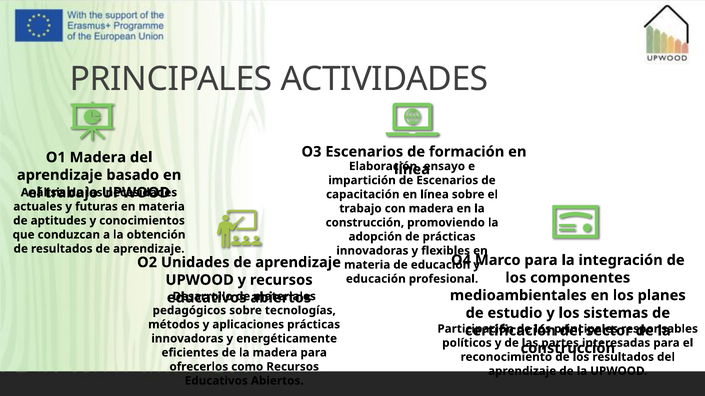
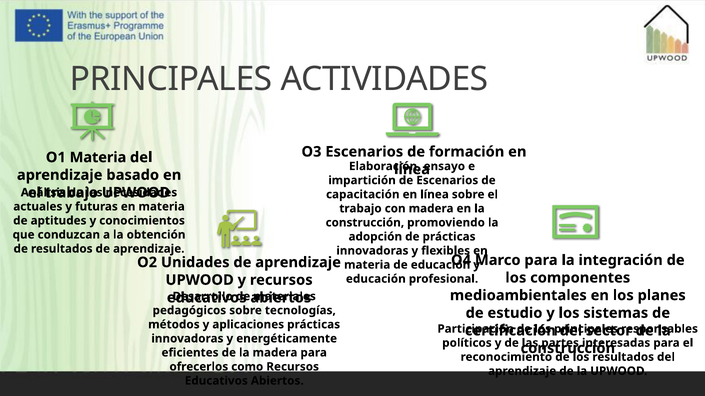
O1 Madera: Madera -> Materia
